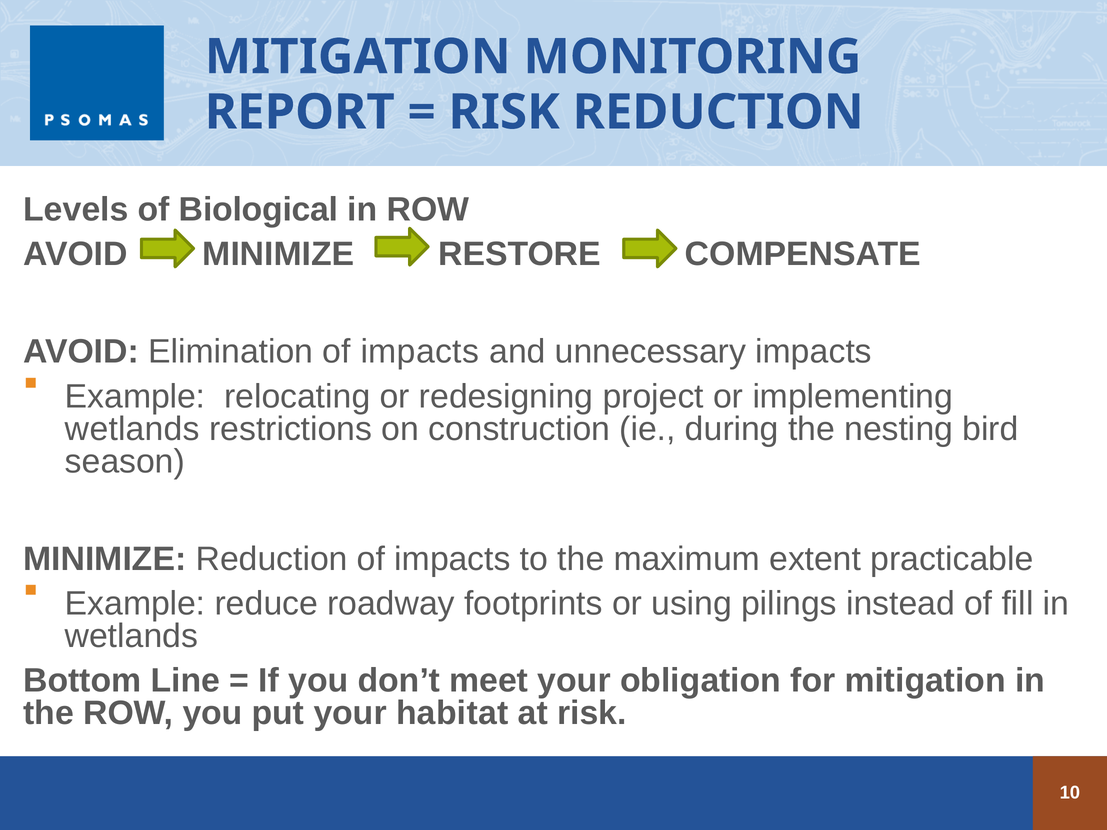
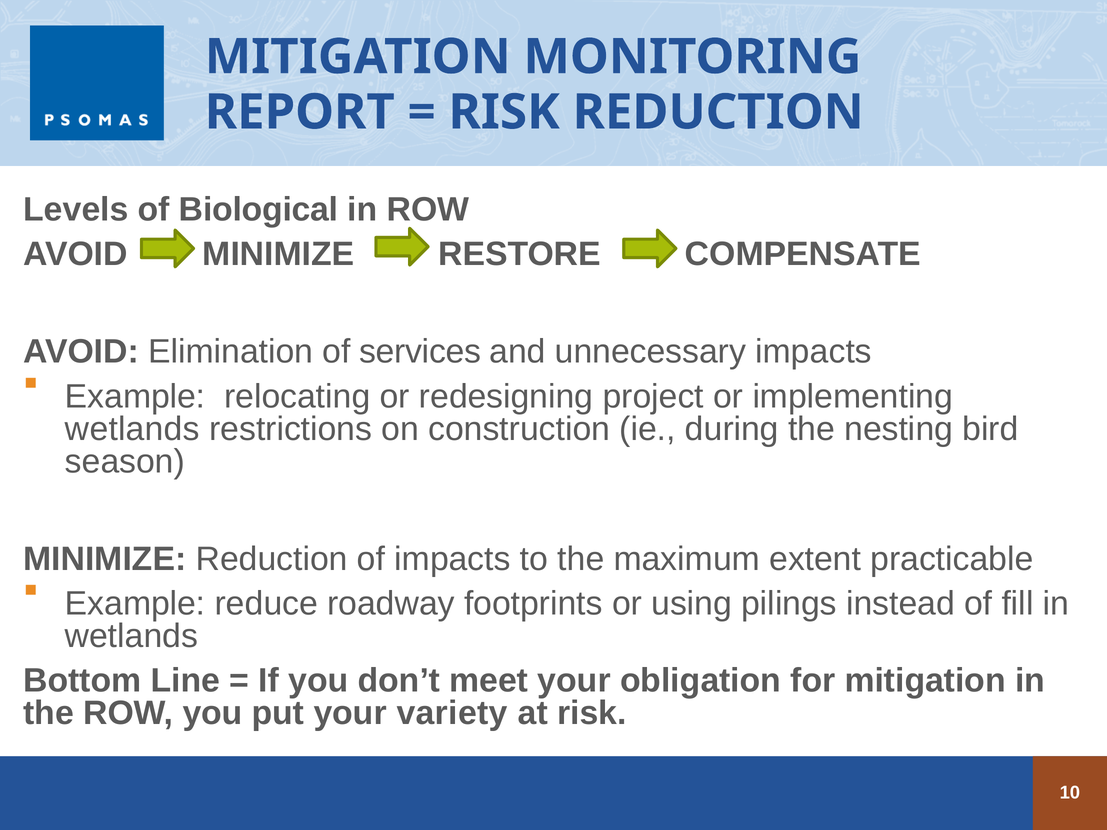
Elimination of impacts: impacts -> services
habitat: habitat -> variety
